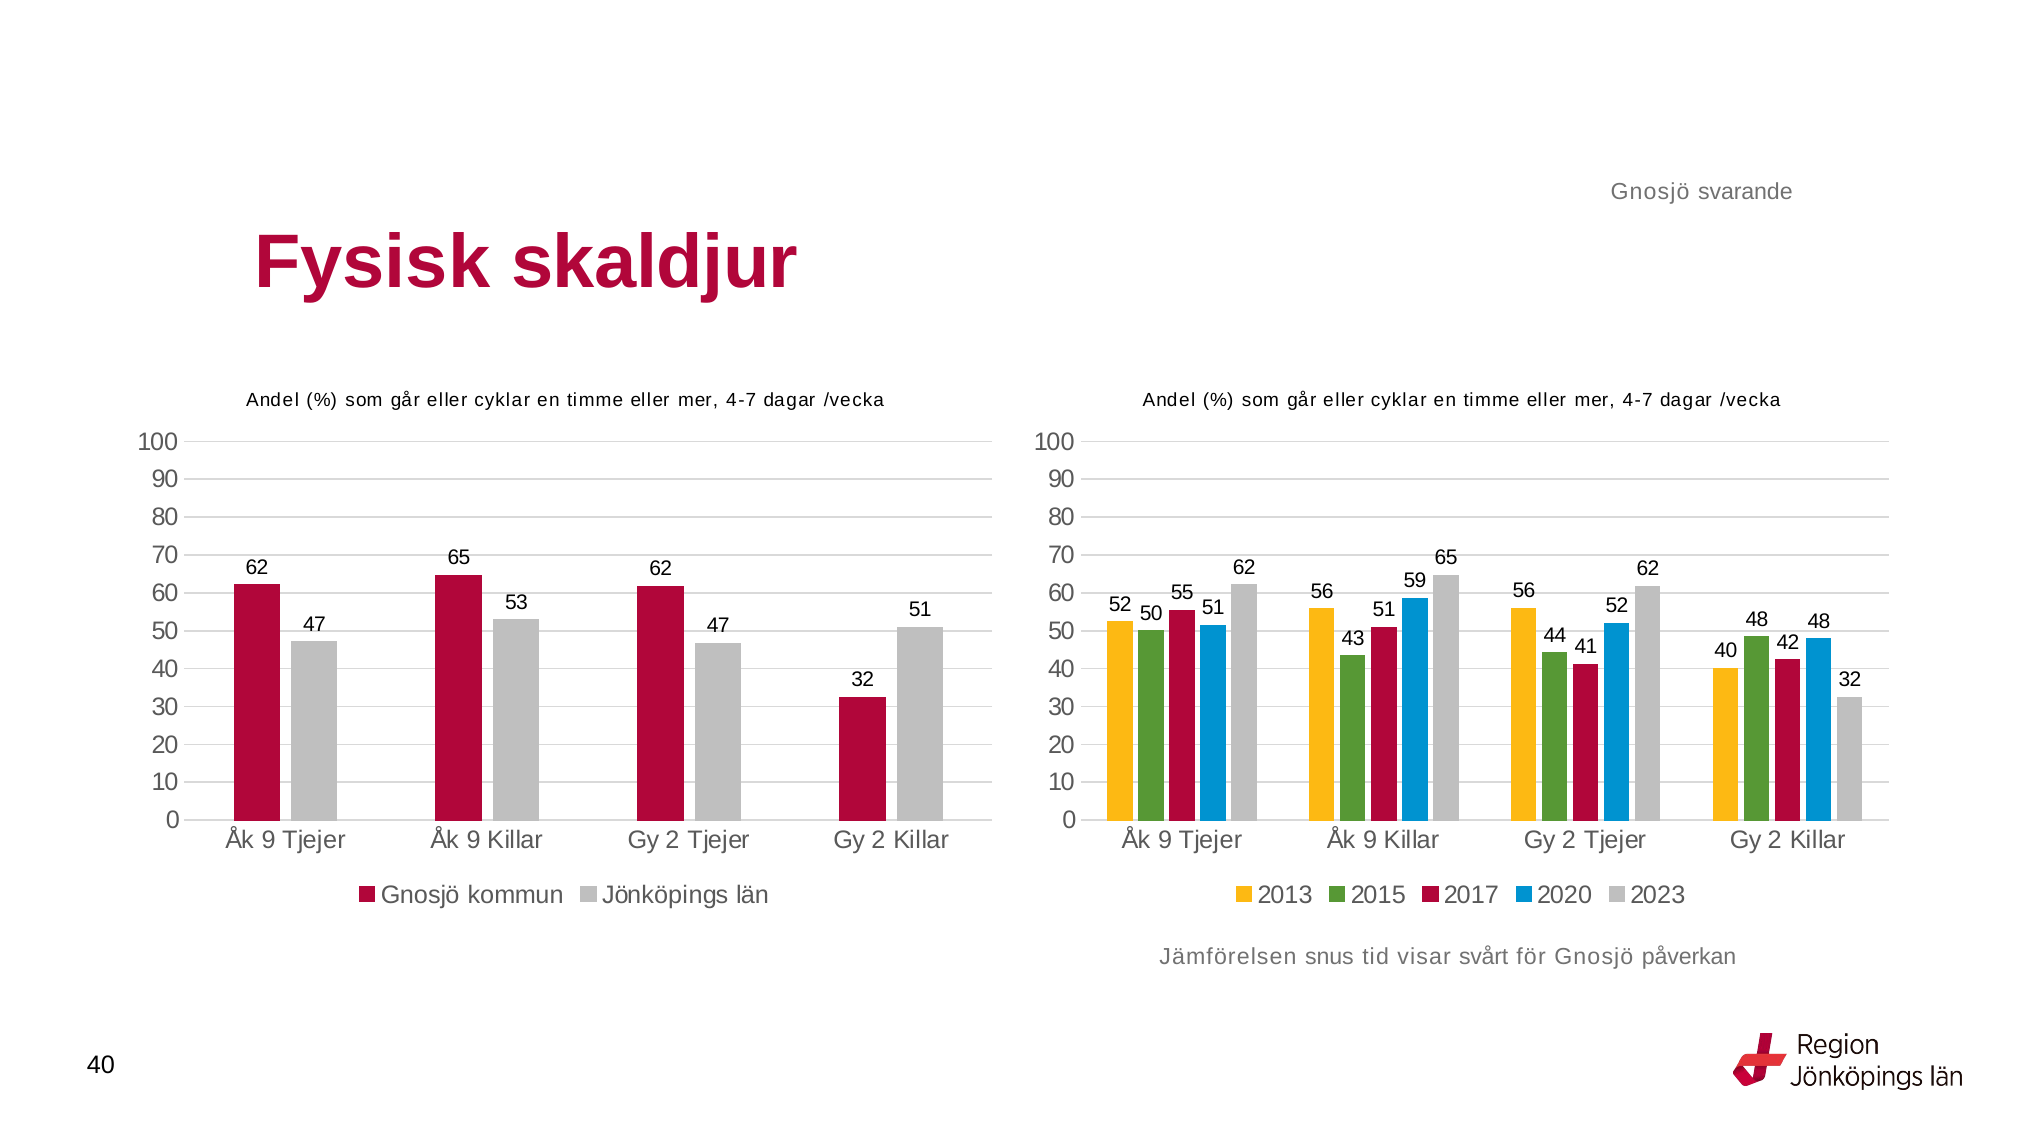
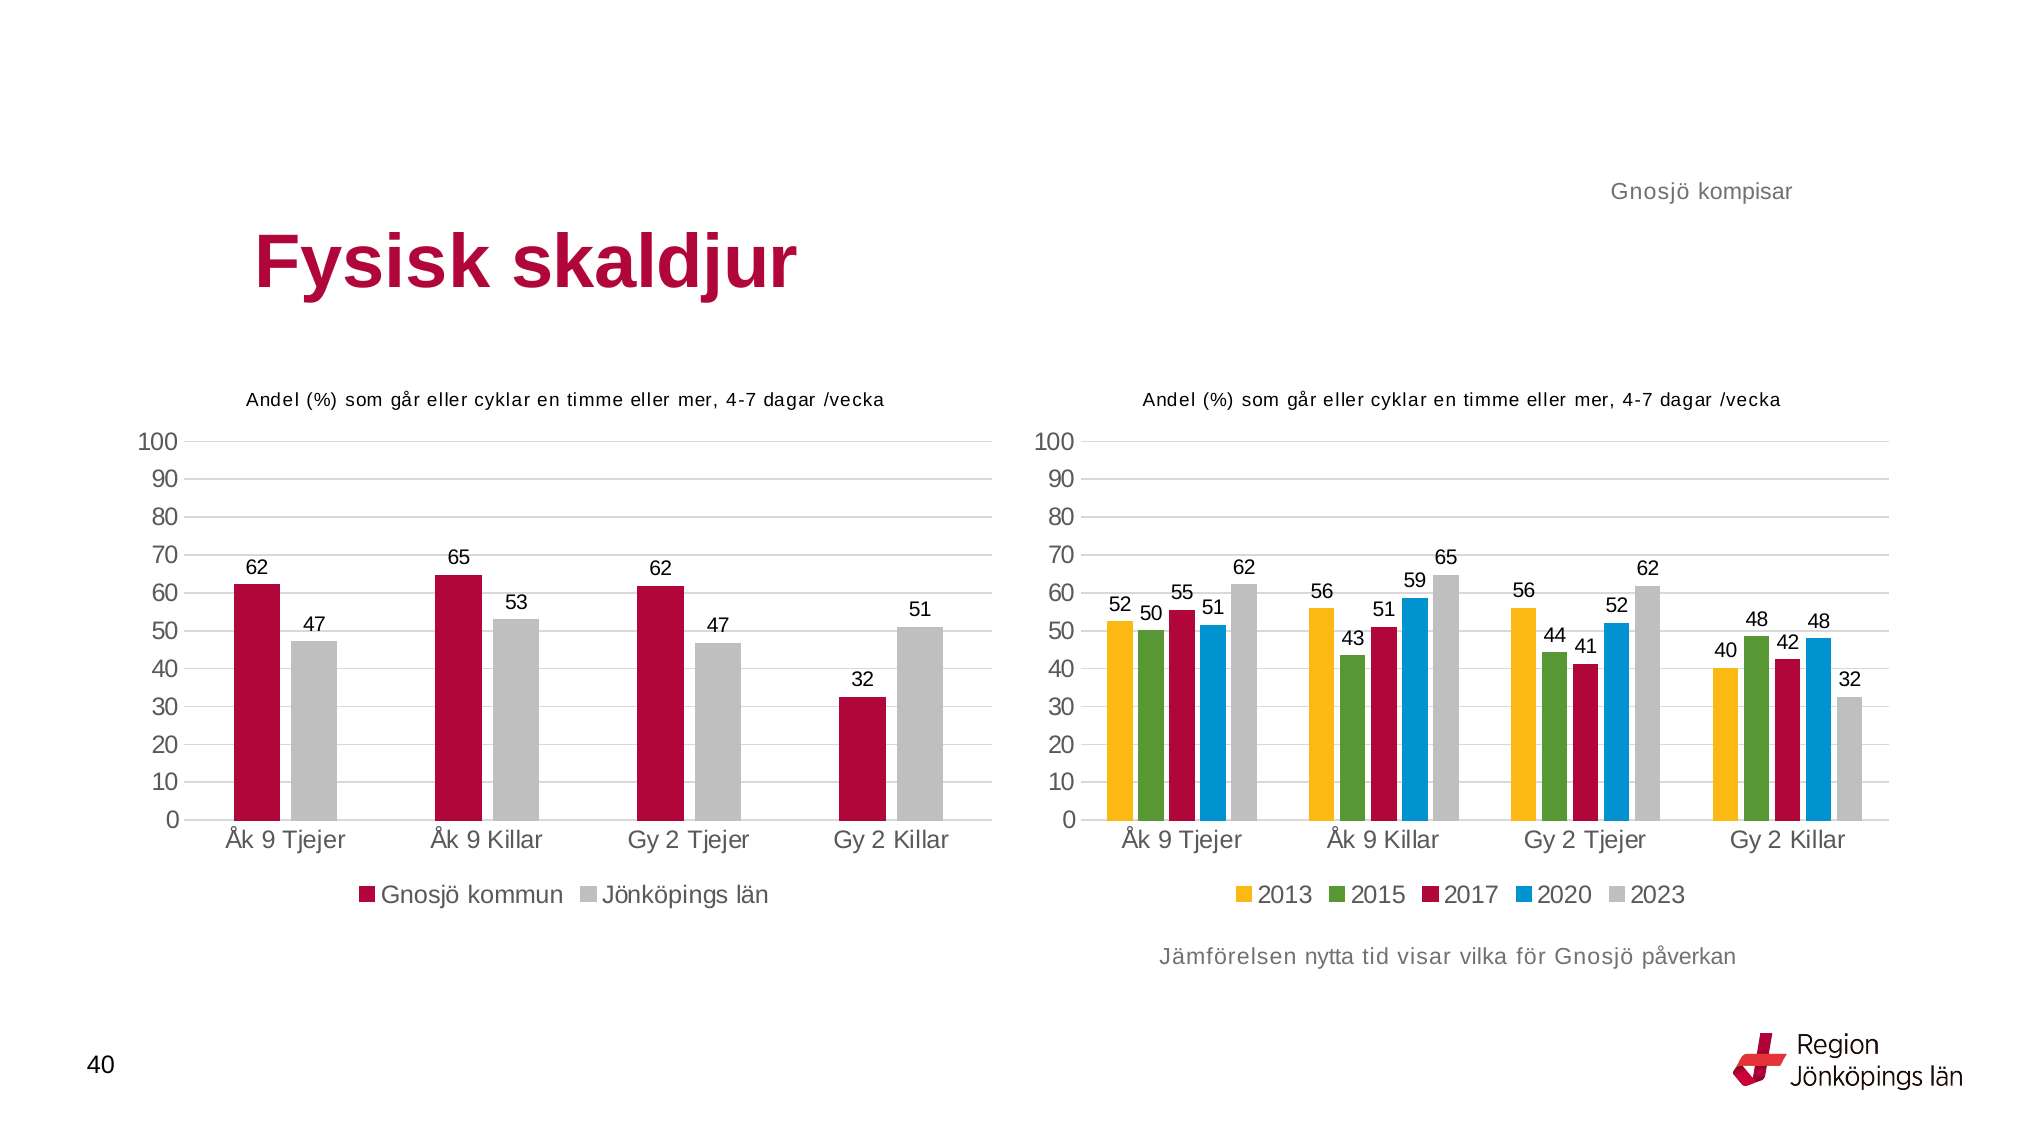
svarande: svarande -> kompisar
snus: snus -> nytta
svårt: svårt -> vilka
